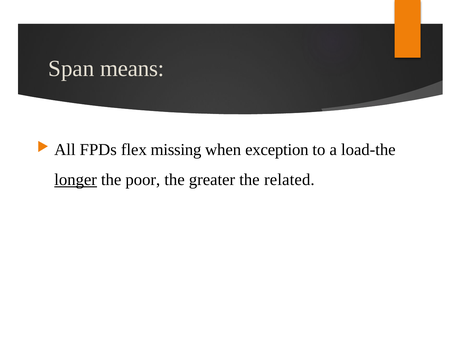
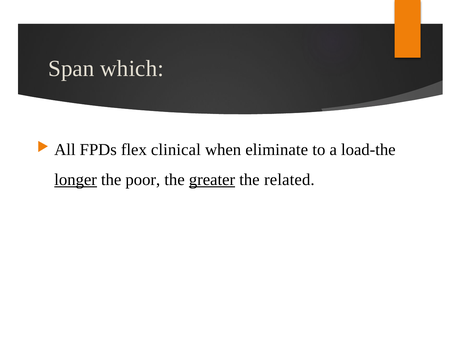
means: means -> which
missing: missing -> clinical
exception: exception -> eliminate
greater underline: none -> present
